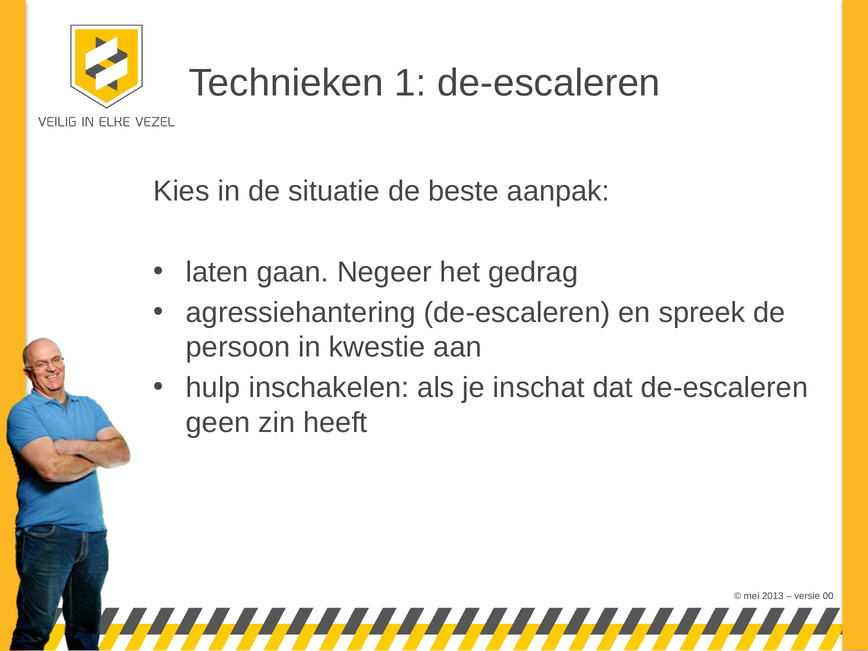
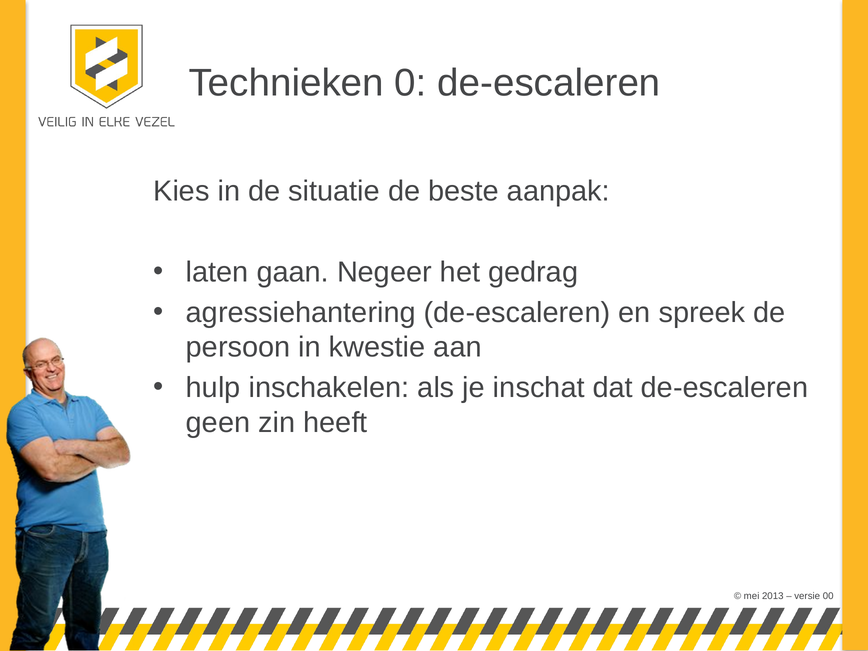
1: 1 -> 0
